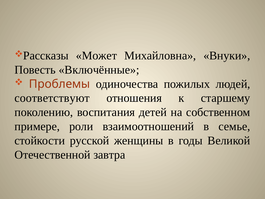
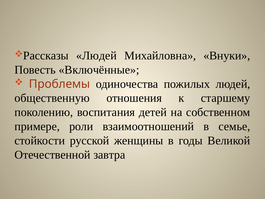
Может at (96, 56): Может -> Людей
соответствуют: соответствуют -> общественную
